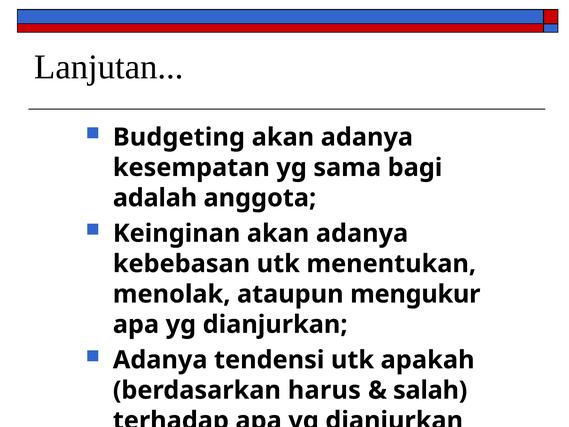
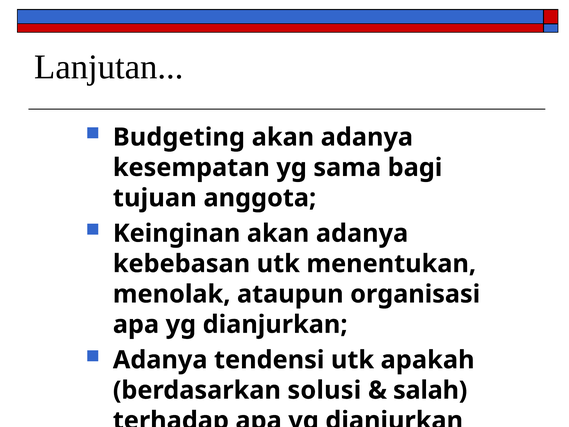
adalah: adalah -> tujuan
mengukur: mengukur -> organisasi
harus: harus -> solusi
